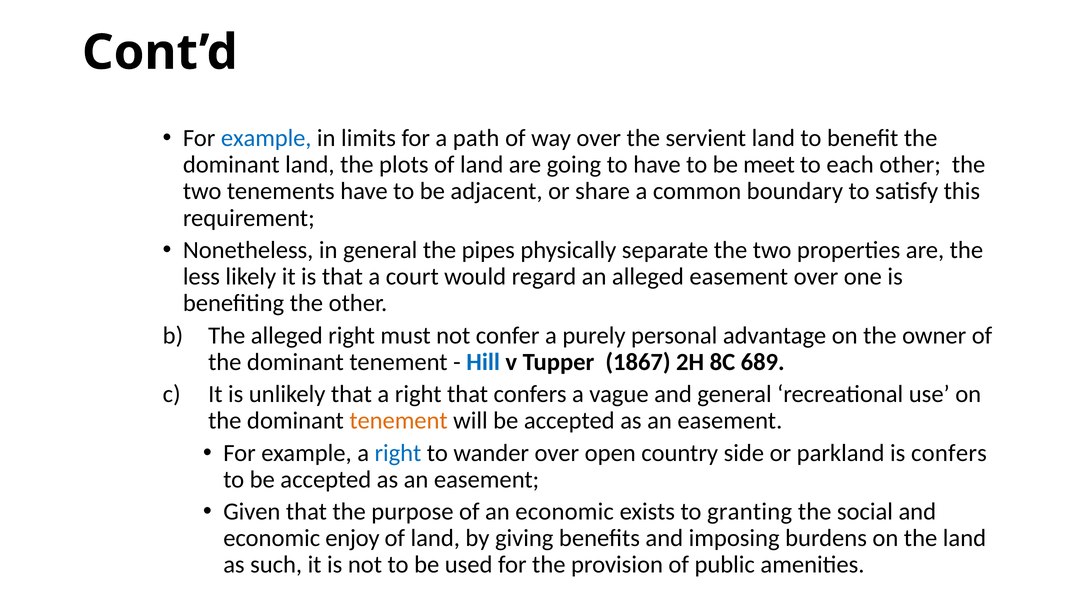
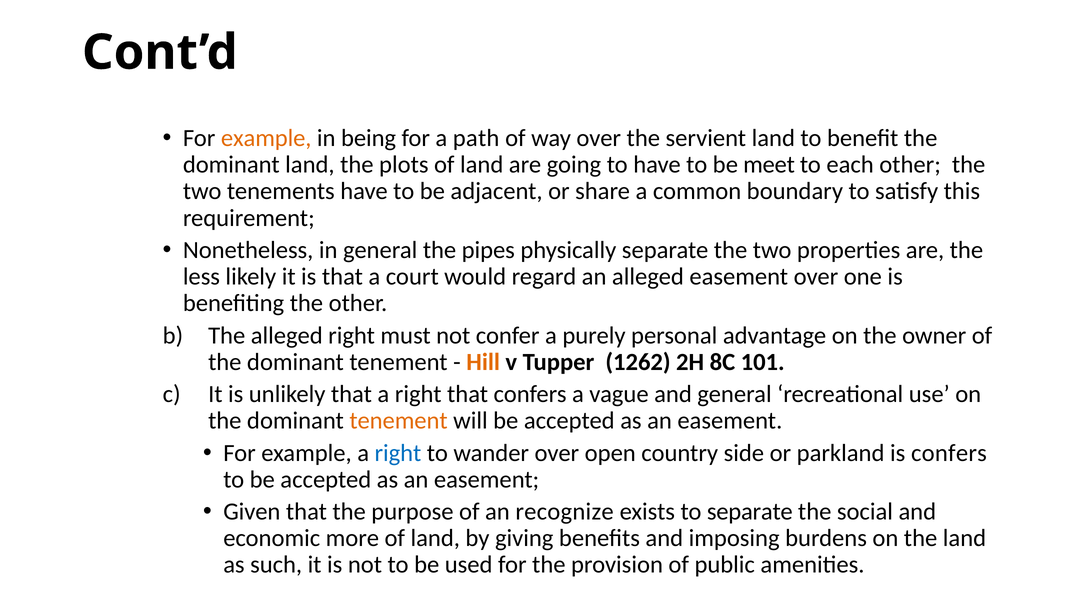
example at (266, 138) colour: blue -> orange
limits: limits -> being
Hill colour: blue -> orange
1867: 1867 -> 1262
689: 689 -> 101
an economic: economic -> recognize
to granting: granting -> separate
enjoy: enjoy -> more
